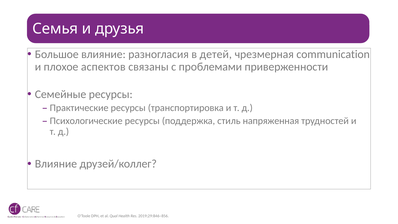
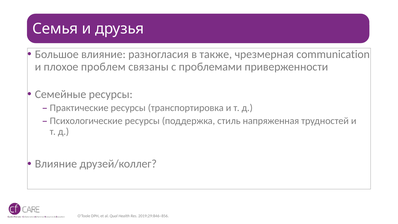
детей: детей -> также
аспектов: аспектов -> проблем
